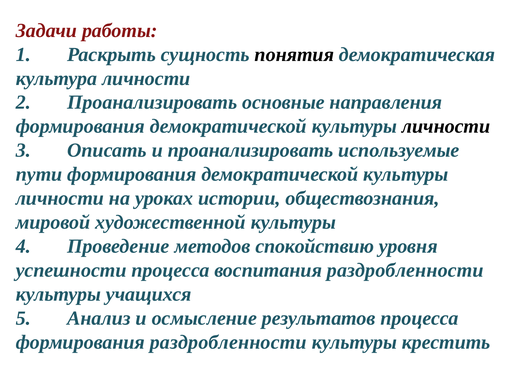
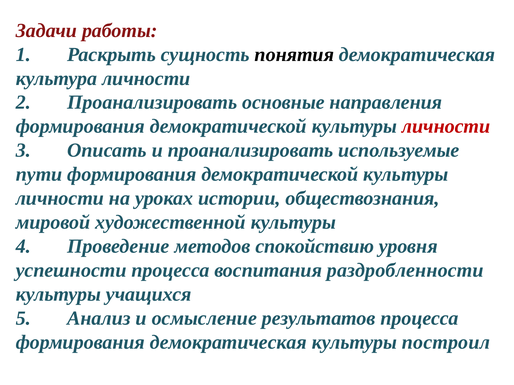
личности at (446, 127) colour: black -> red
формирования раздробленности: раздробленности -> демократическая
крестить: крестить -> построил
